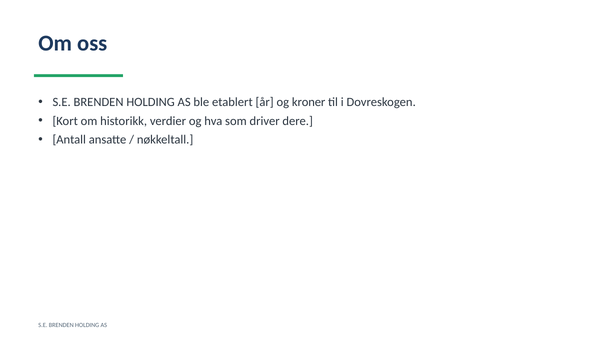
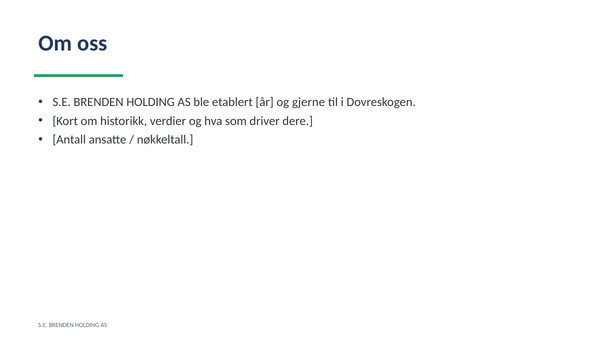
kroner: kroner -> gjerne
